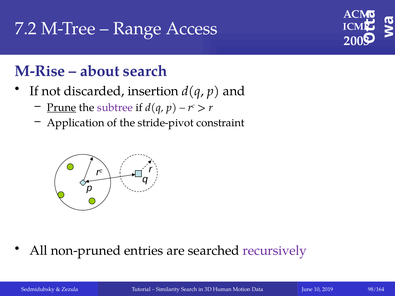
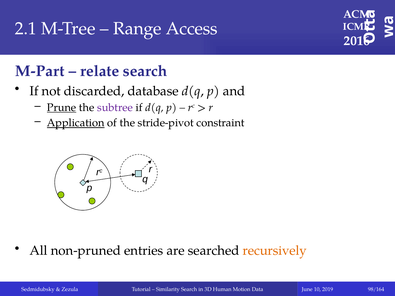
7.2: 7.2 -> 2.1
2003: 2003 -> 2016
M-Rise: M-Rise -> M-Part
about: about -> relate
insertion: insertion -> database
Application underline: none -> present
recursively colour: purple -> orange
